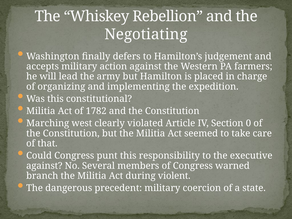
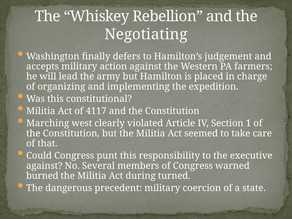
1782: 1782 -> 4117
0: 0 -> 1
branch: branch -> burned
violent: violent -> turned
